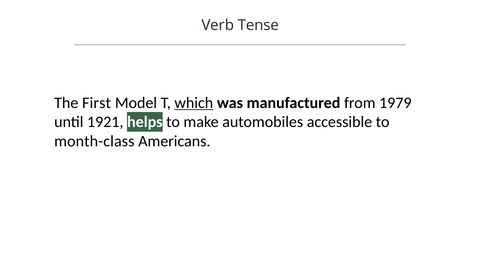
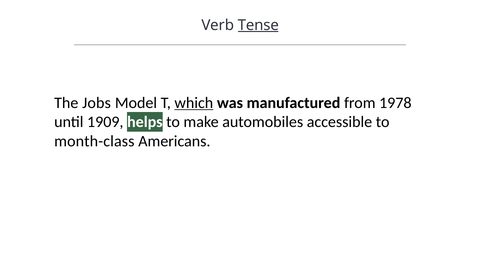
Tense underline: none -> present
First: First -> Jobs
1979: 1979 -> 1978
1921: 1921 -> 1909
